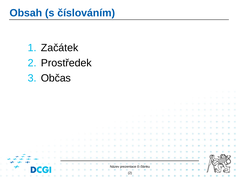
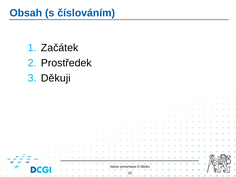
Občas: Občas -> Děkuji
